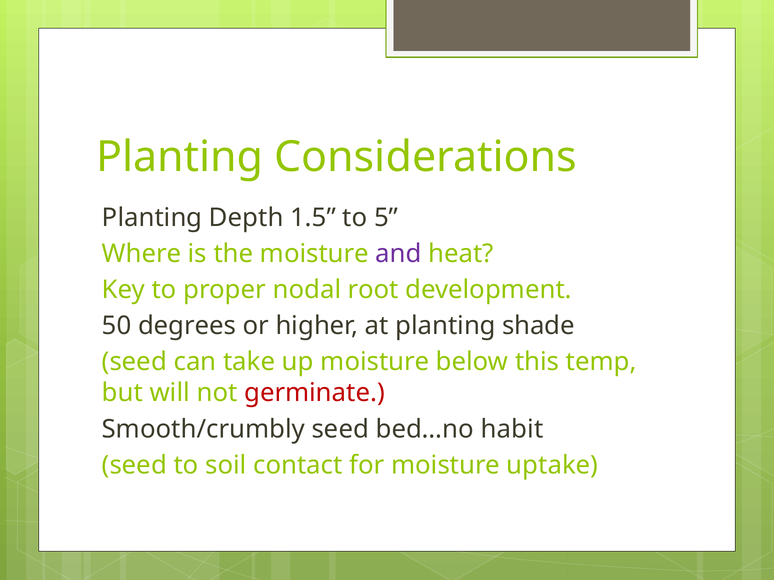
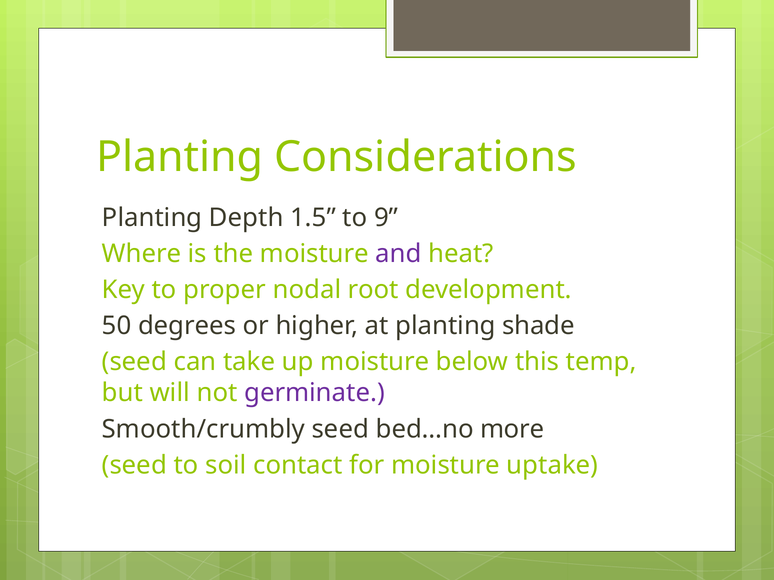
5: 5 -> 9
germinate colour: red -> purple
habit: habit -> more
